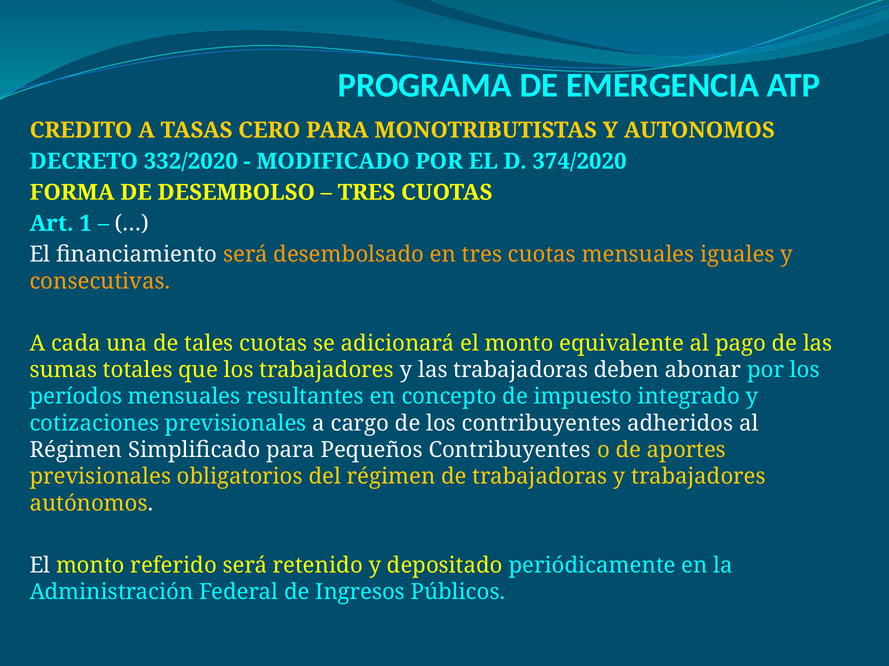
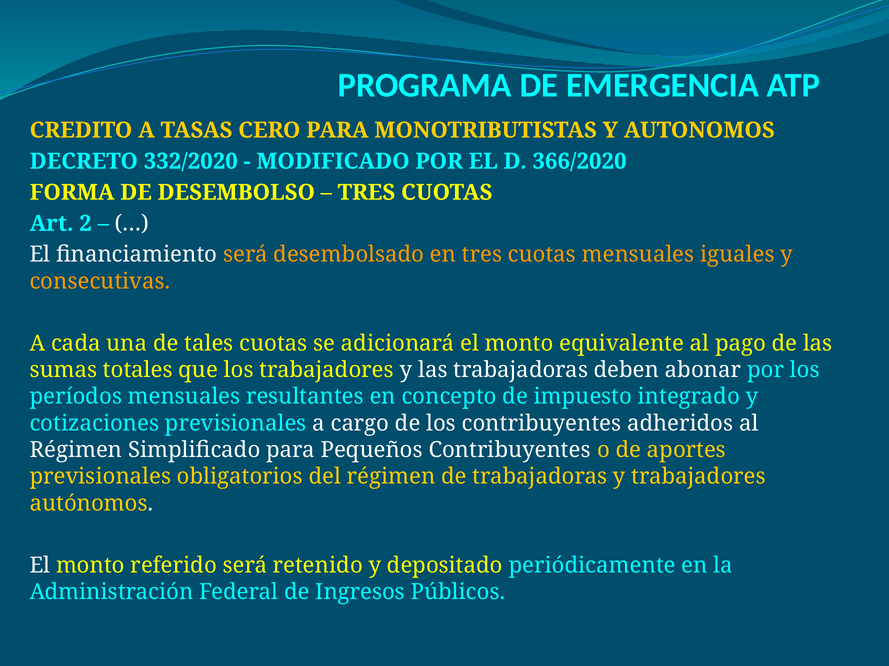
374/2020: 374/2020 -> 366/2020
1: 1 -> 2
